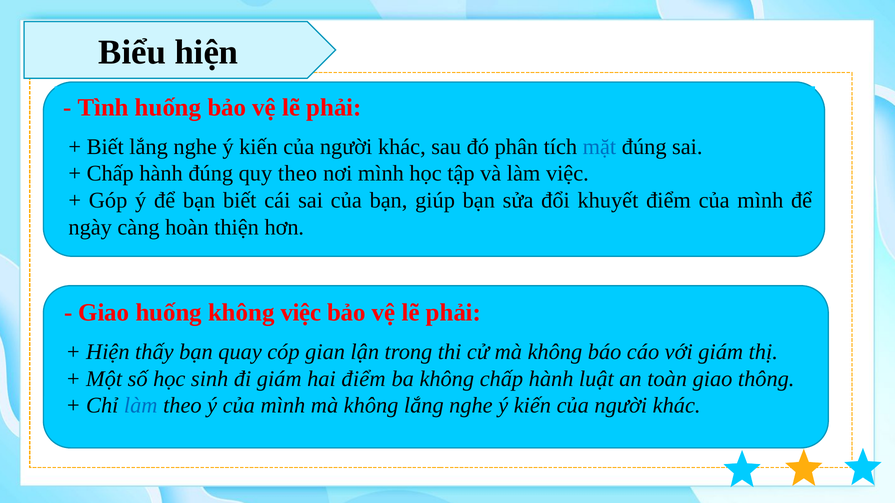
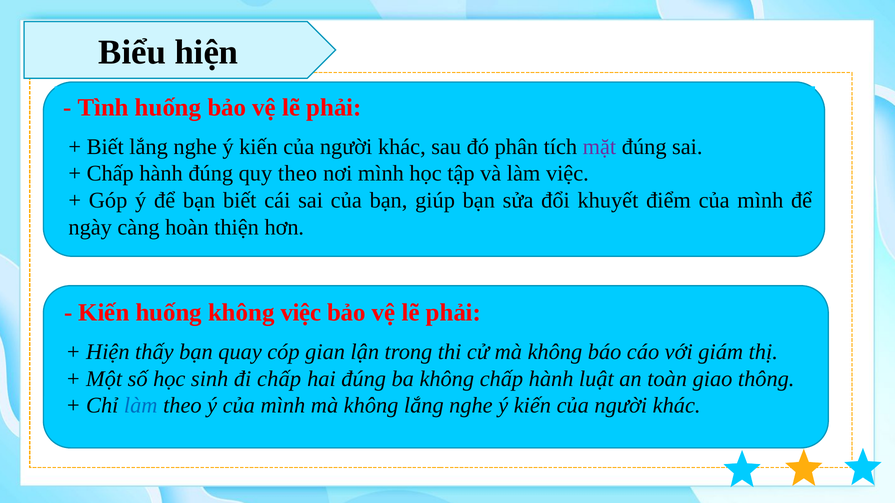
mặt colour: blue -> purple
Giao at (104, 313): Giao -> Kiến
đi giám: giám -> chấp
hai điểm: điểm -> đúng
